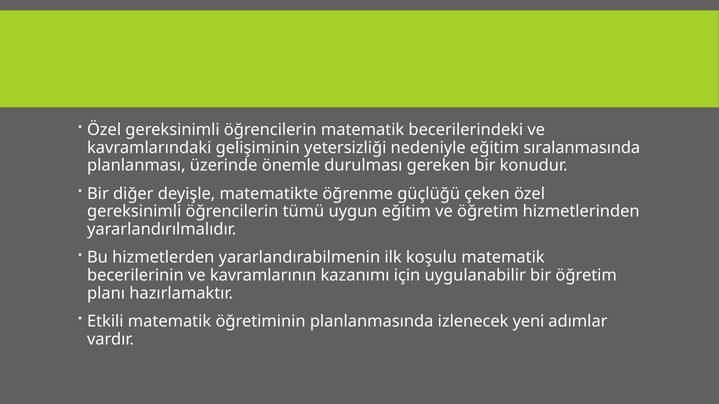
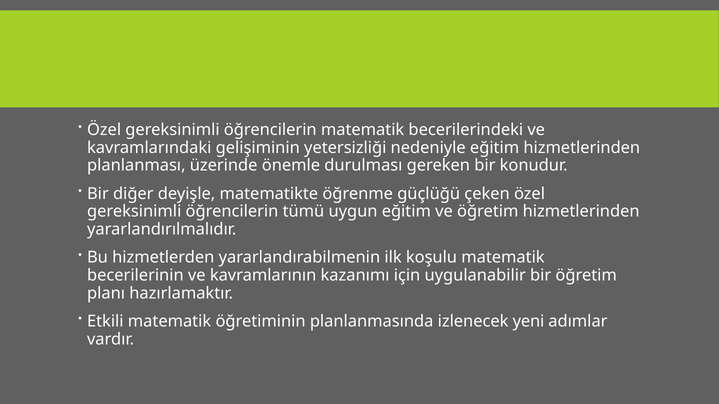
eğitim sıralanmasında: sıralanmasında -> hizmetlerinden
